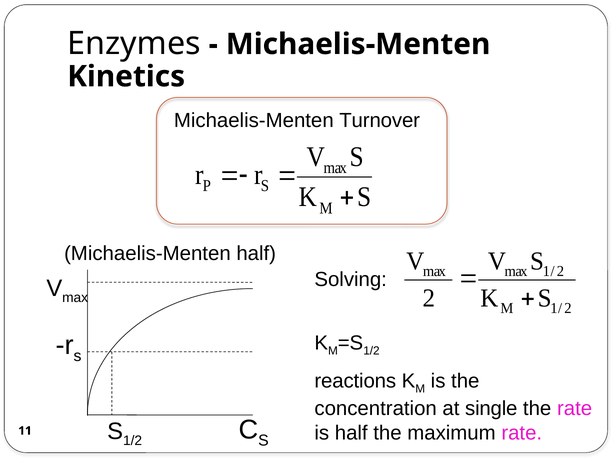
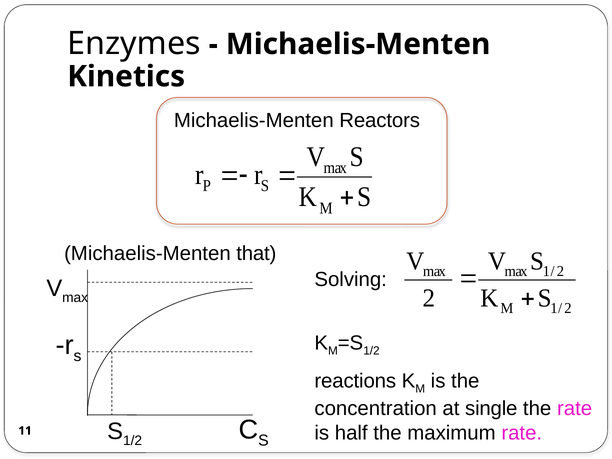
Turnover: Turnover -> Reactors
Michaelis-Menten half: half -> that
